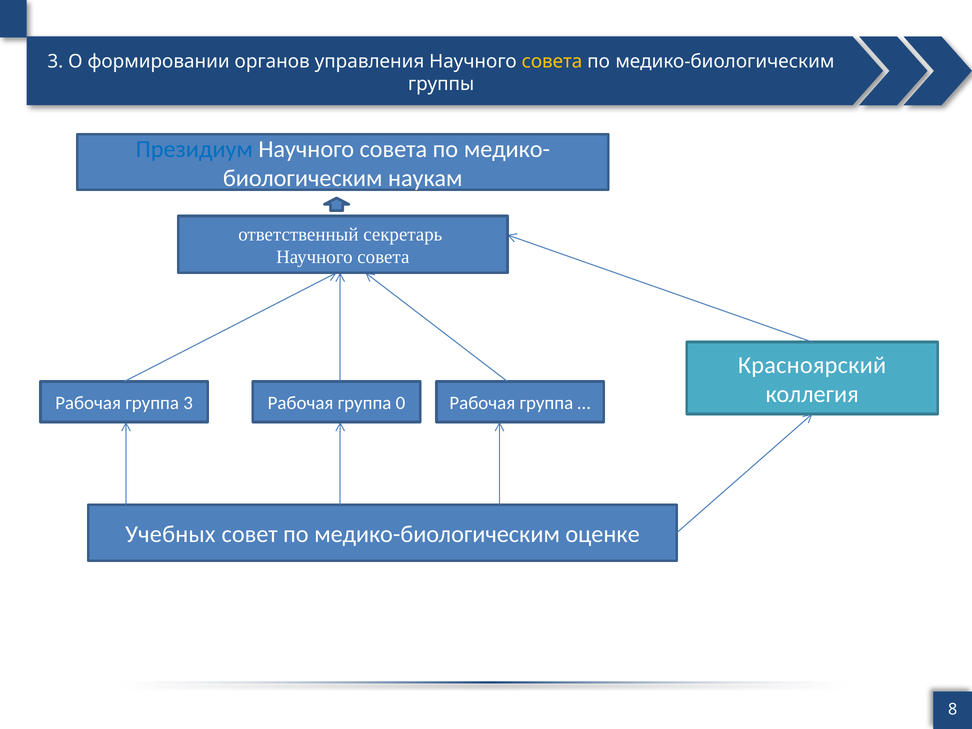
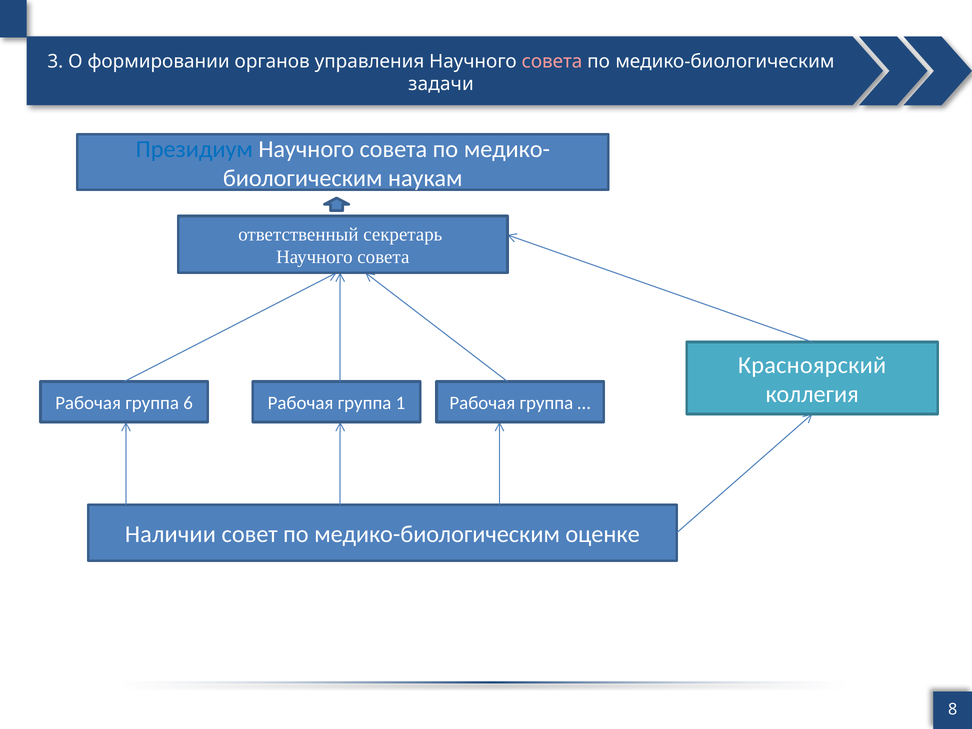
совета at (552, 61) colour: yellow -> pink
группы: группы -> задачи
группа 3: 3 -> 6
0: 0 -> 1
Учебных: Учебных -> Наличии
